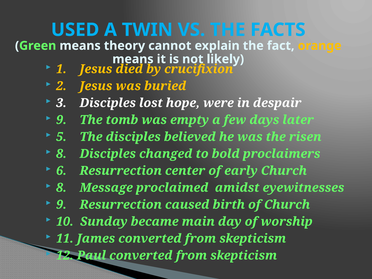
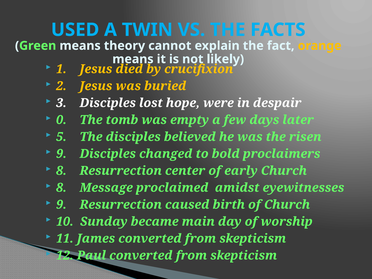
9 at (61, 120): 9 -> 0
8 at (61, 154): 8 -> 9
6 at (61, 171): 6 -> 8
